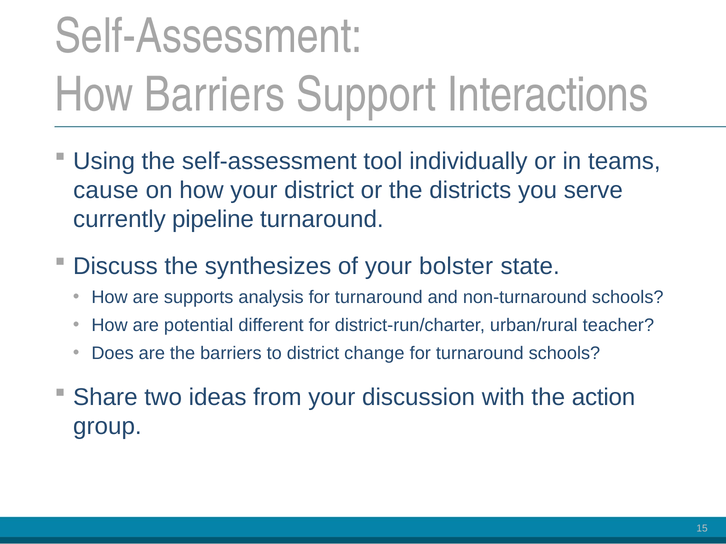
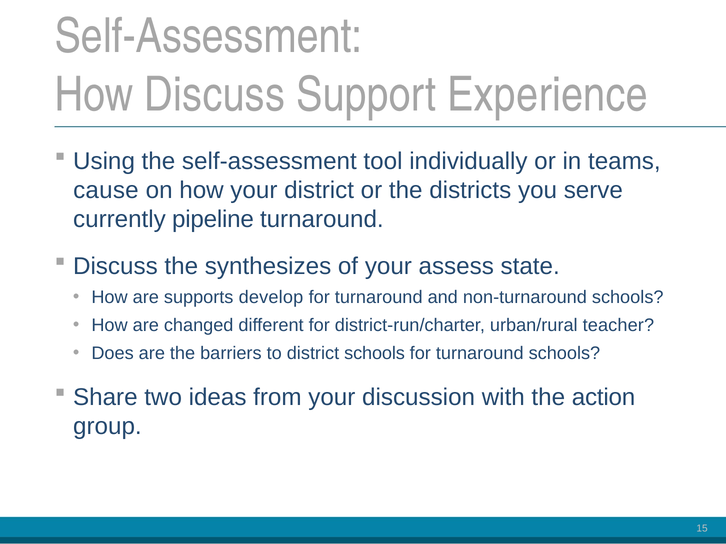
How Barriers: Barriers -> Discuss
Interactions: Interactions -> Experience
bolster: bolster -> assess
analysis: analysis -> develop
potential: potential -> changed
district change: change -> schools
